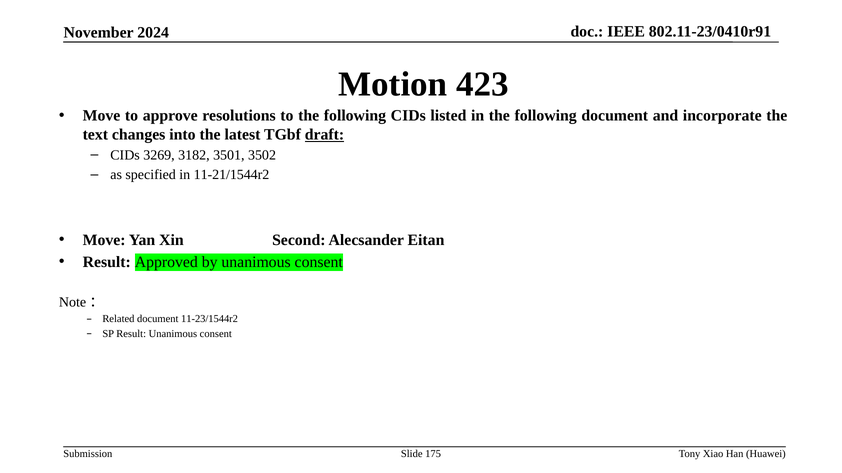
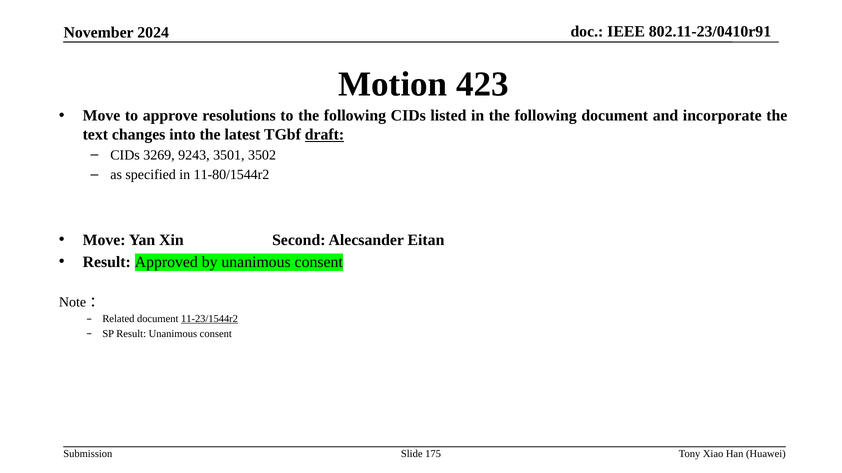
3182: 3182 -> 9243
11-21/1544r2: 11-21/1544r2 -> 11-80/1544r2
11-23/1544r2 underline: none -> present
